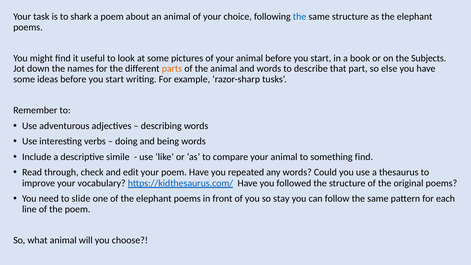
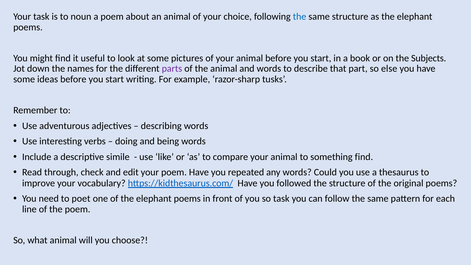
shark: shark -> noun
parts colour: orange -> purple
slide: slide -> poet
so stay: stay -> task
